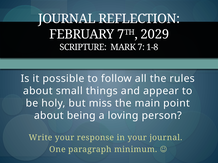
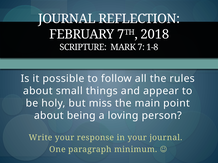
2029: 2029 -> 2018
